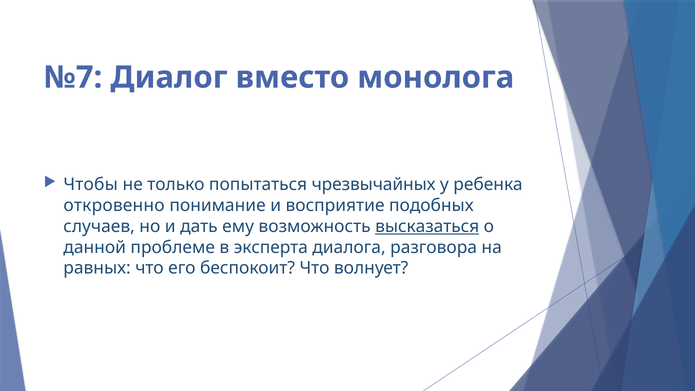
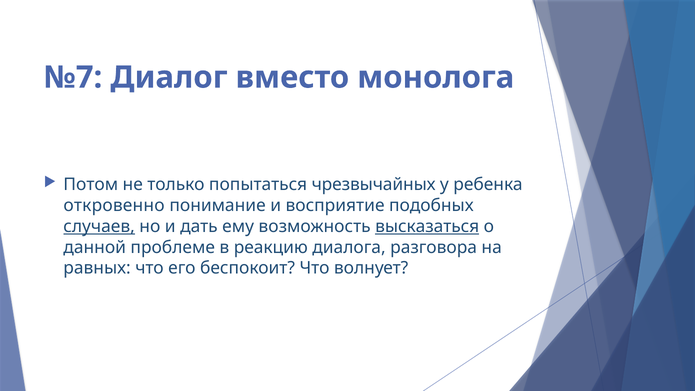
Чтобы: Чтобы -> Потом
случаев underline: none -> present
эксперта: эксперта -> реакцию
